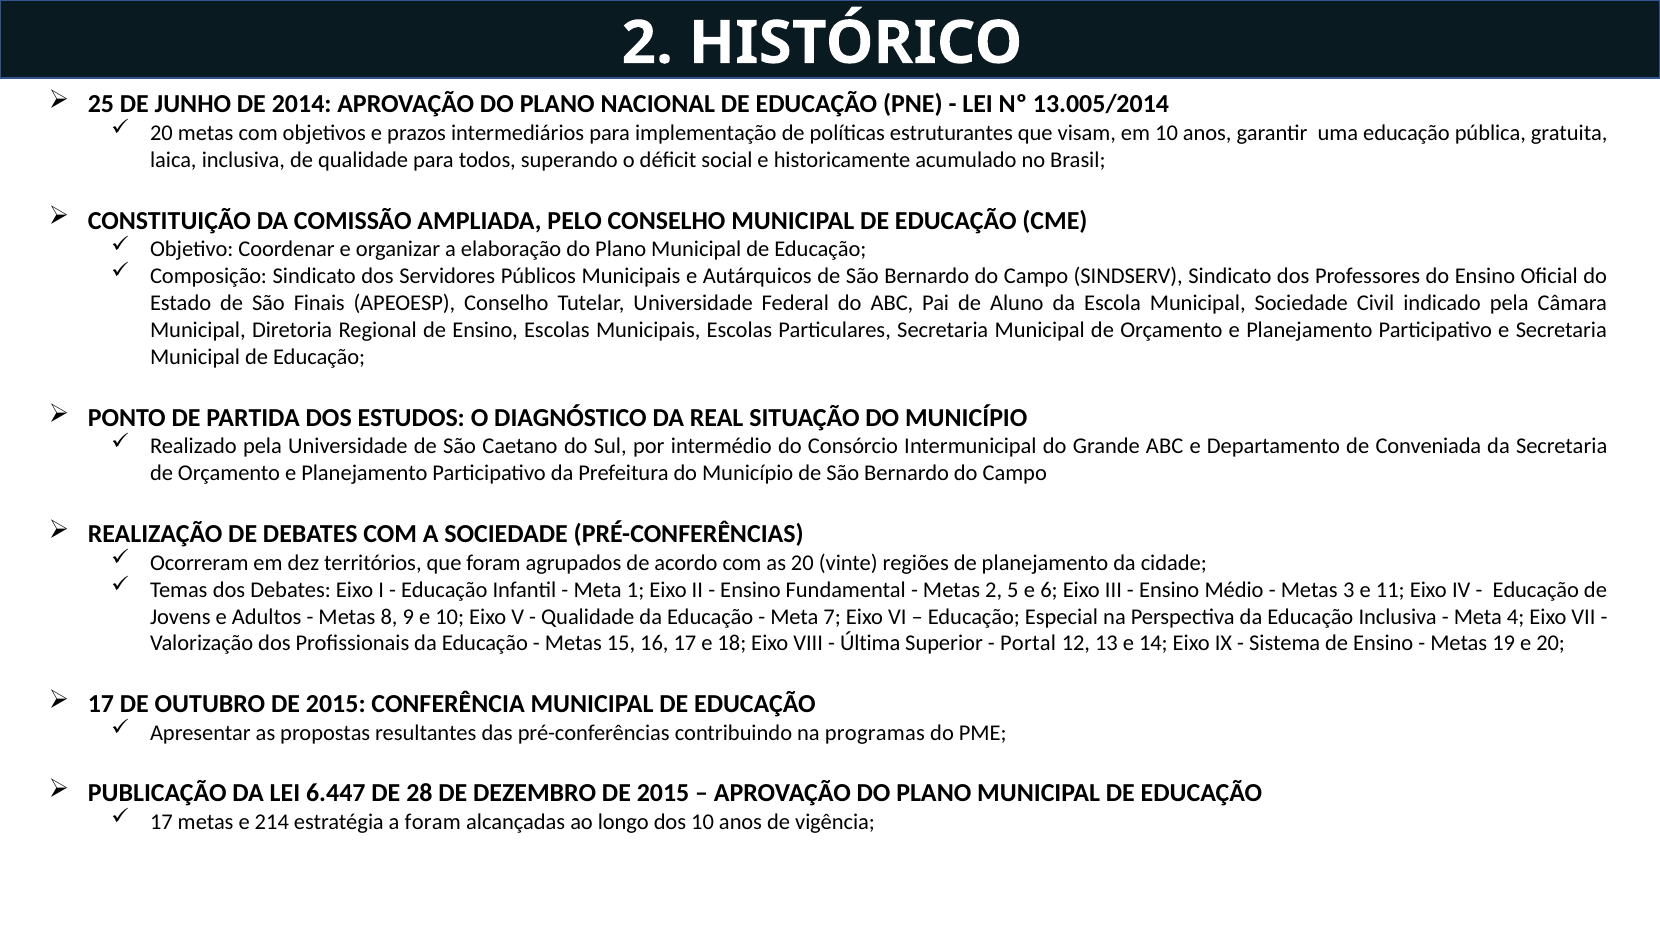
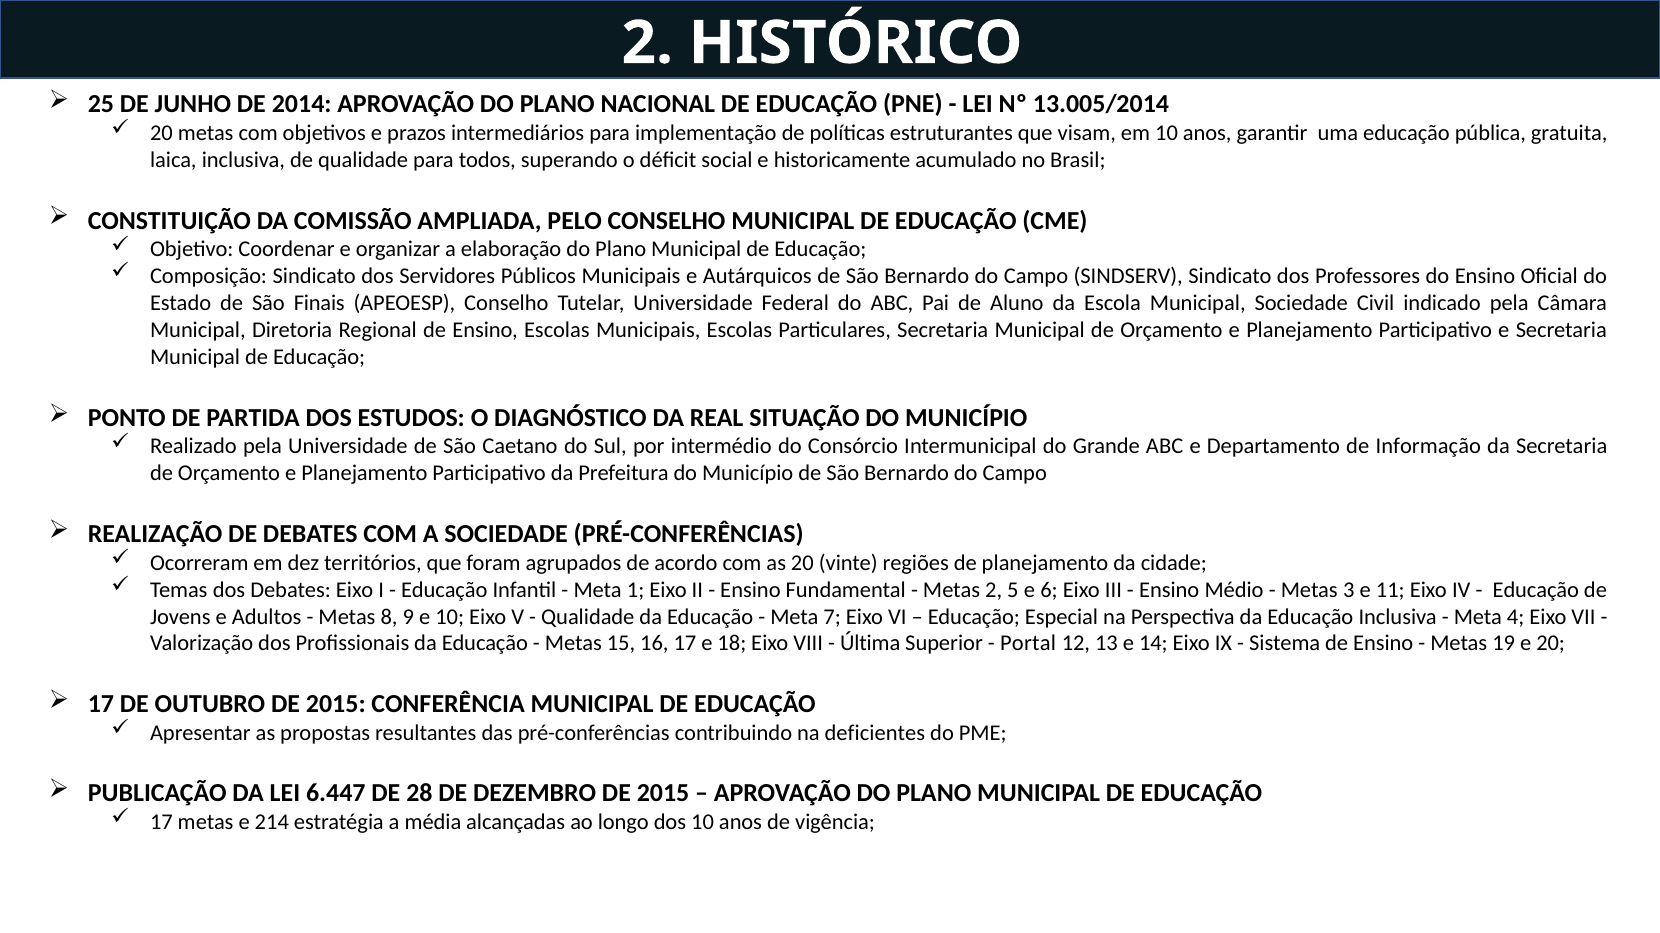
Conveniada: Conveniada -> Informação
programas: programas -> deficientes
a foram: foram -> média
